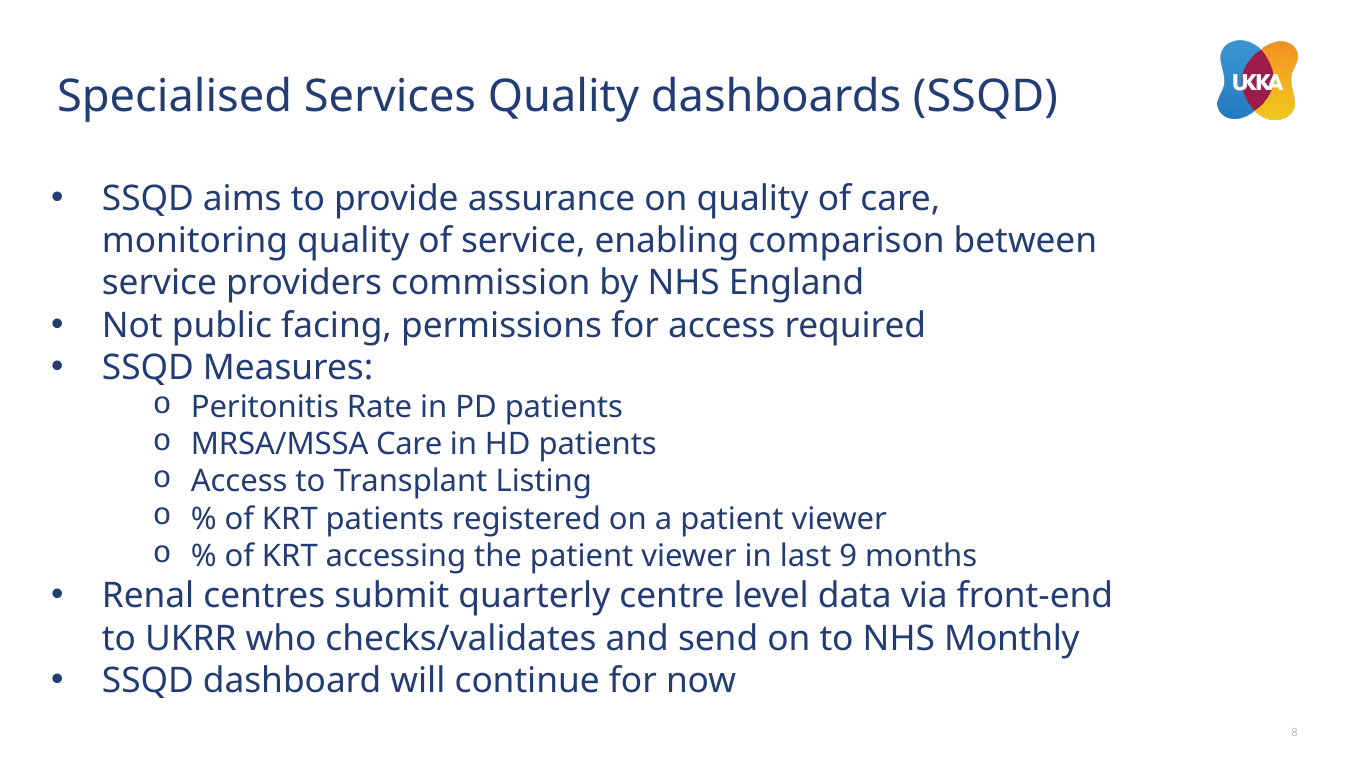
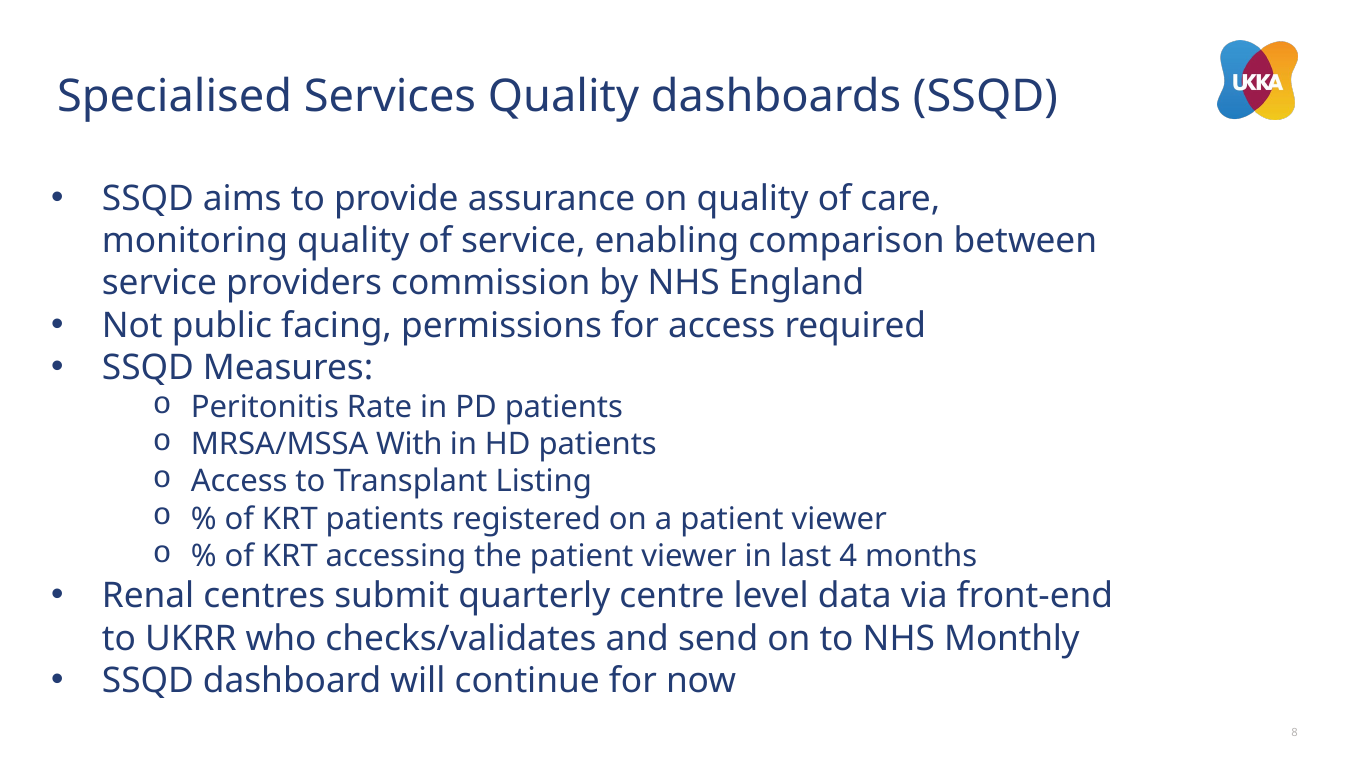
MRSA/MSSA Care: Care -> With
9: 9 -> 4
